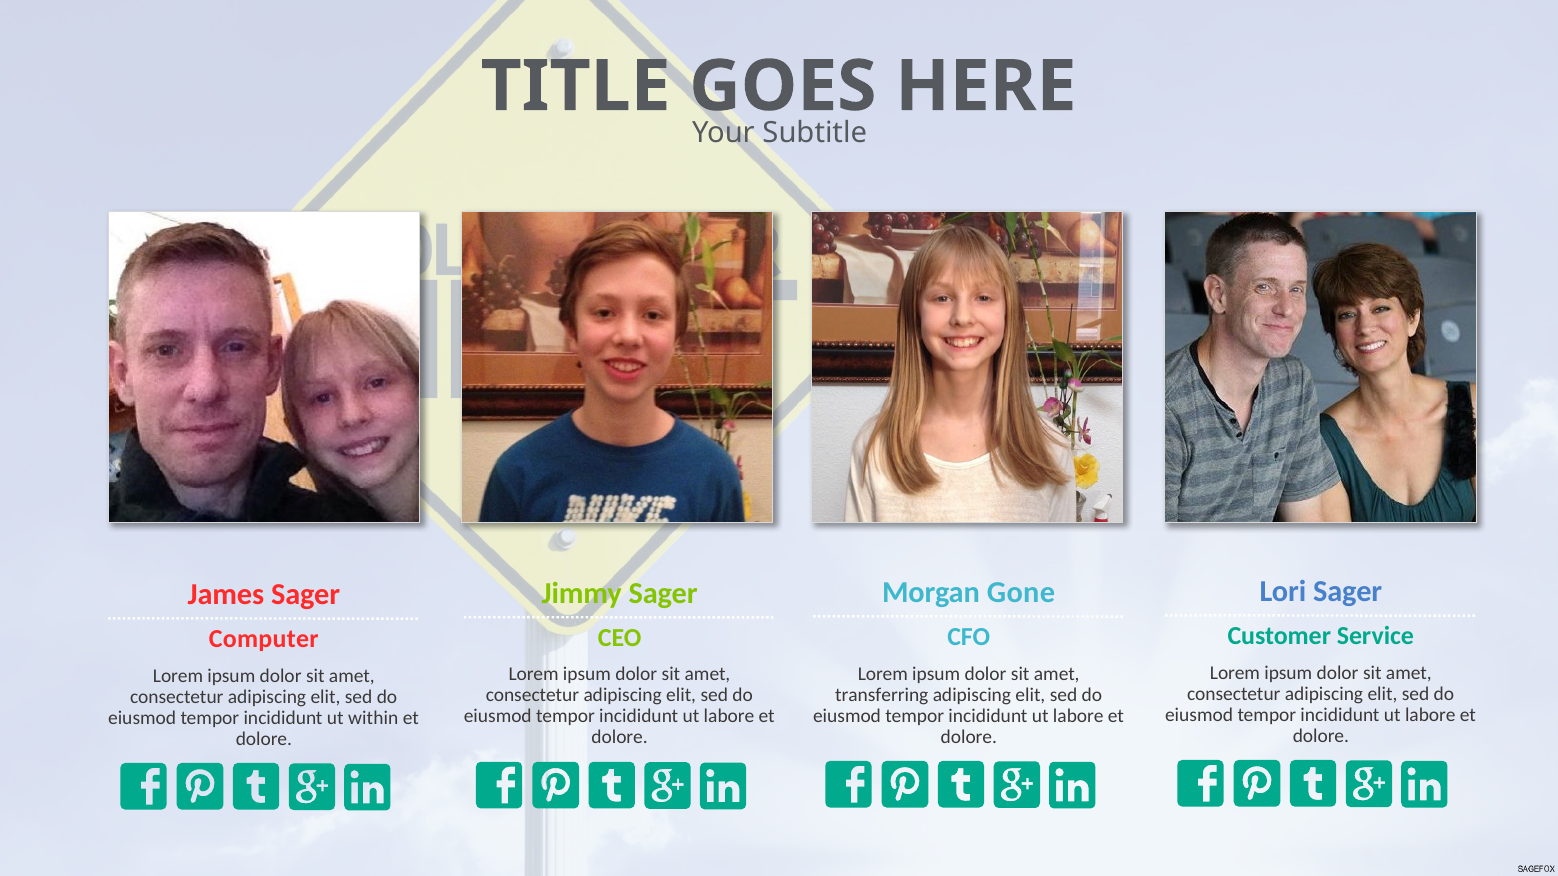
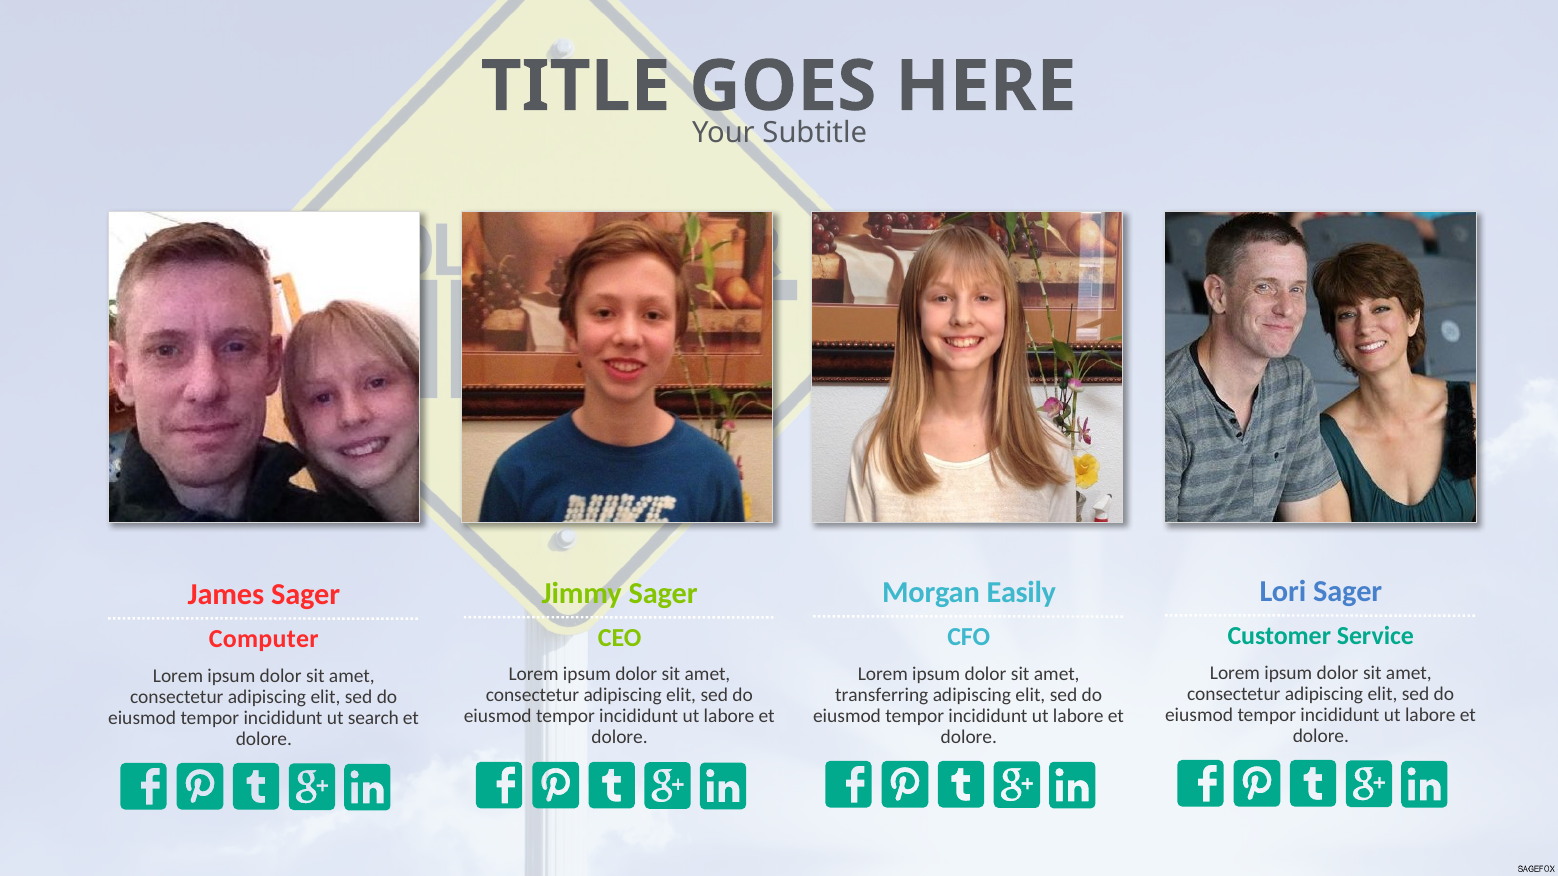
Gone: Gone -> Easily
within: within -> search
